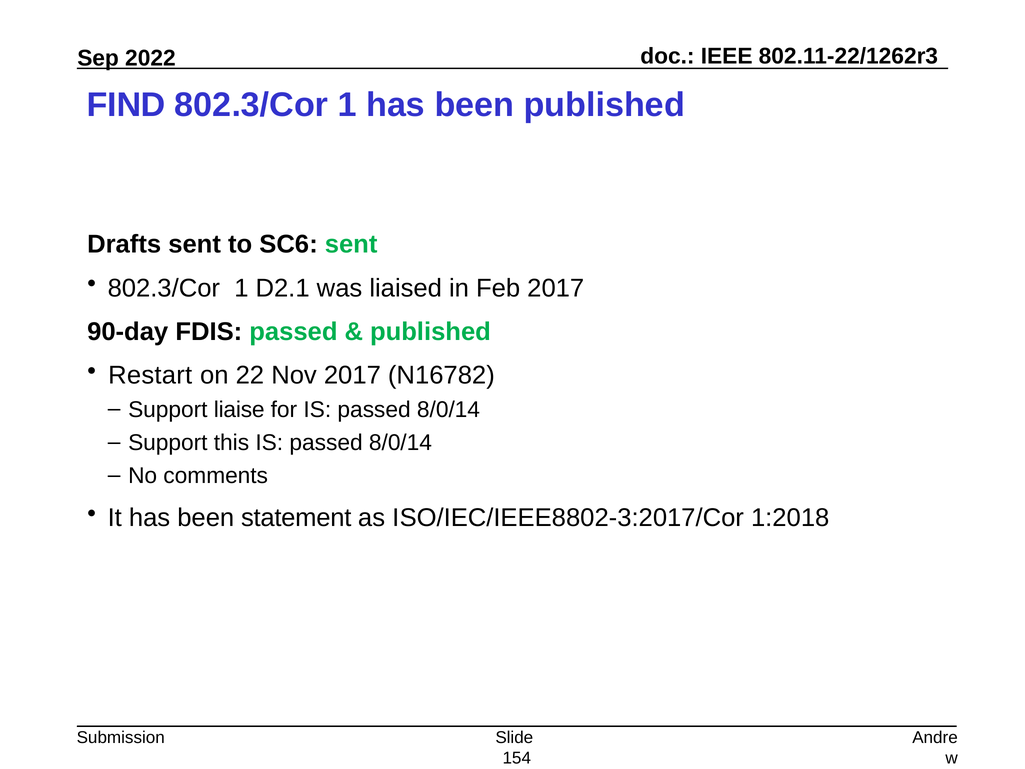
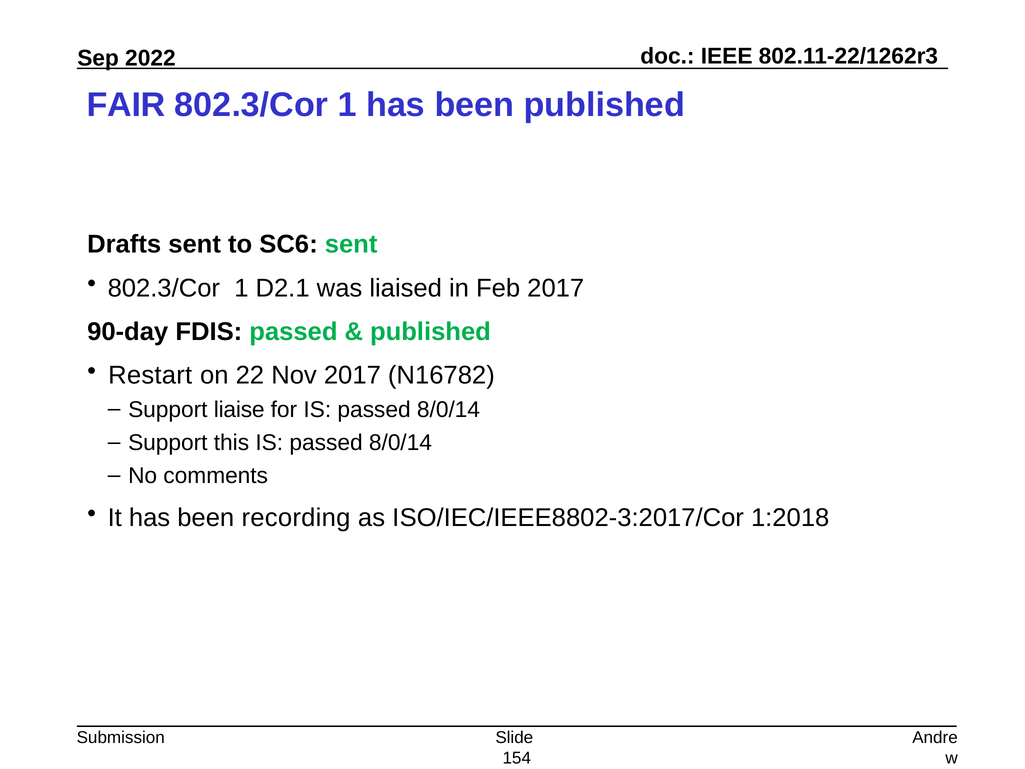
FIND: FIND -> FAIR
statement: statement -> recording
